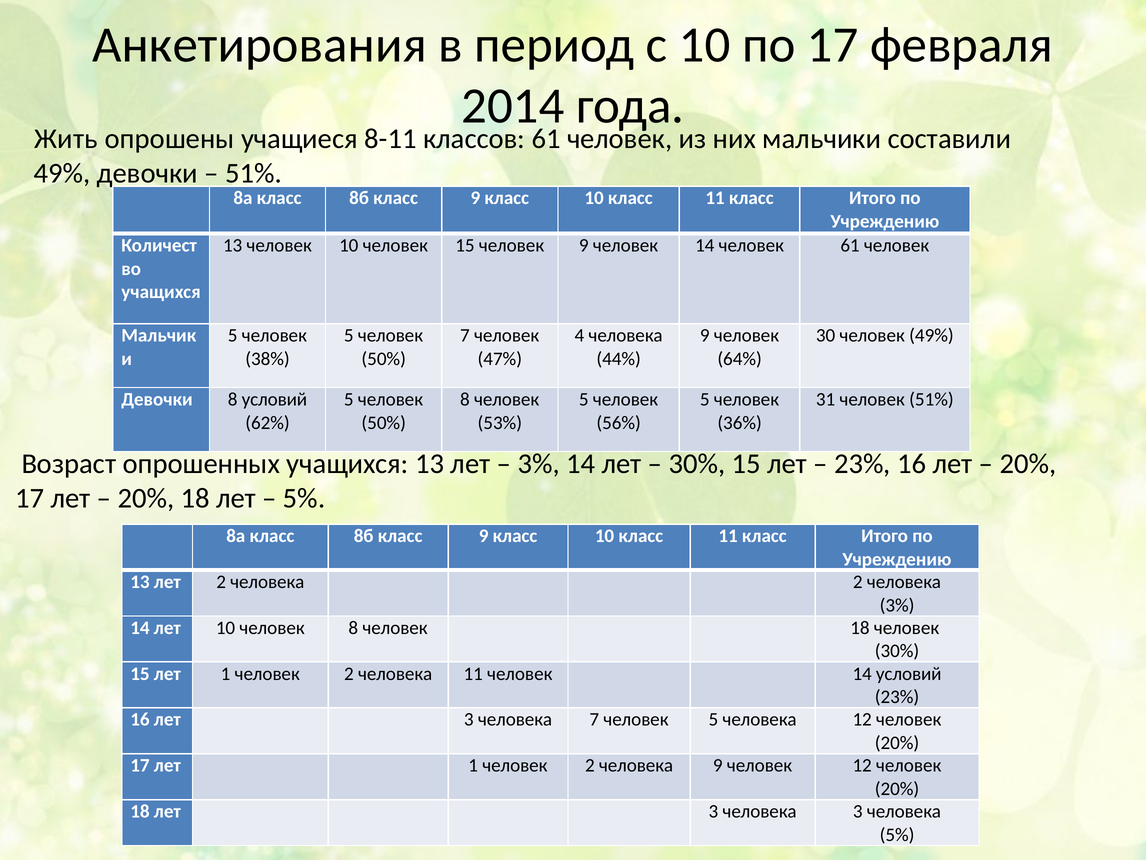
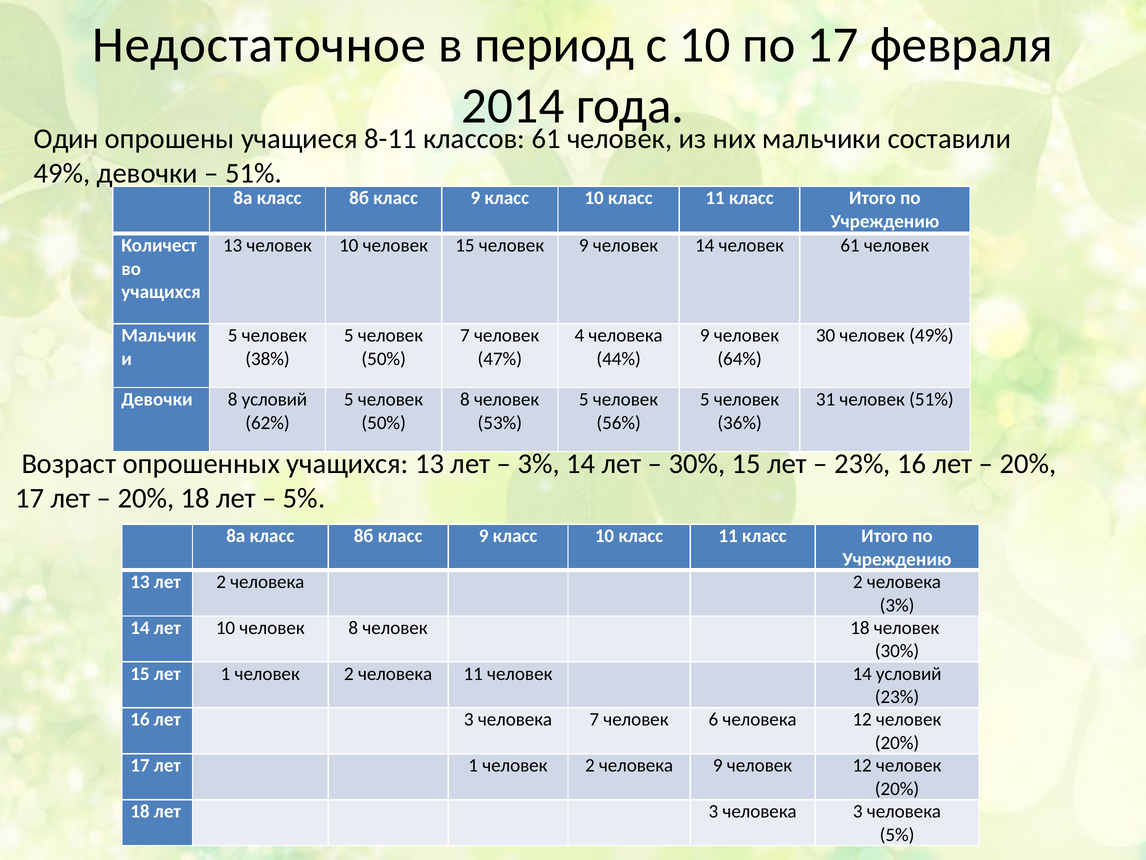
Анкетирования: Анкетирования -> Недостаточное
Жить: Жить -> Один
человек 5: 5 -> 6
